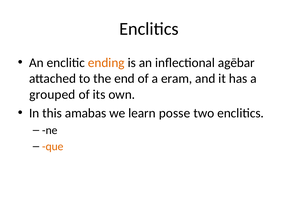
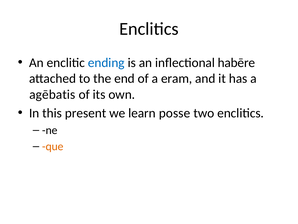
ending colour: orange -> blue
agēbar: agēbar -> habēre
grouped: grouped -> agēbatis
amabas: amabas -> present
